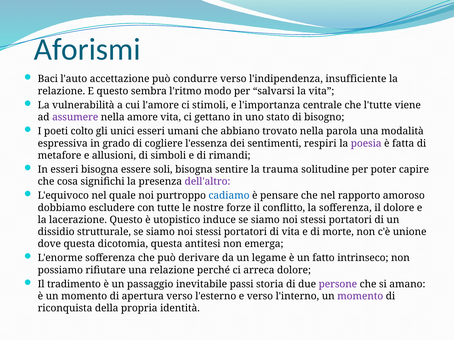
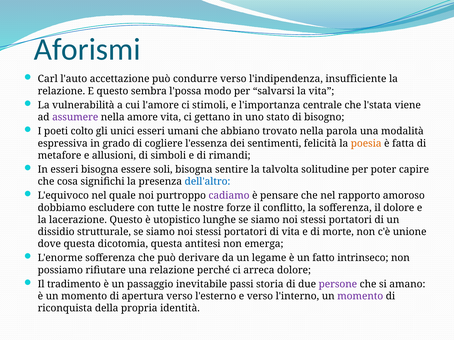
Baci: Baci -> Carl
l'ritmo: l'ritmo -> l'possa
l'tutte: l'tutte -> l'stata
respiri: respiri -> felicità
poesia colour: purple -> orange
trauma: trauma -> talvolta
dell'altro colour: purple -> blue
cadiamo colour: blue -> purple
induce: induce -> lunghe
